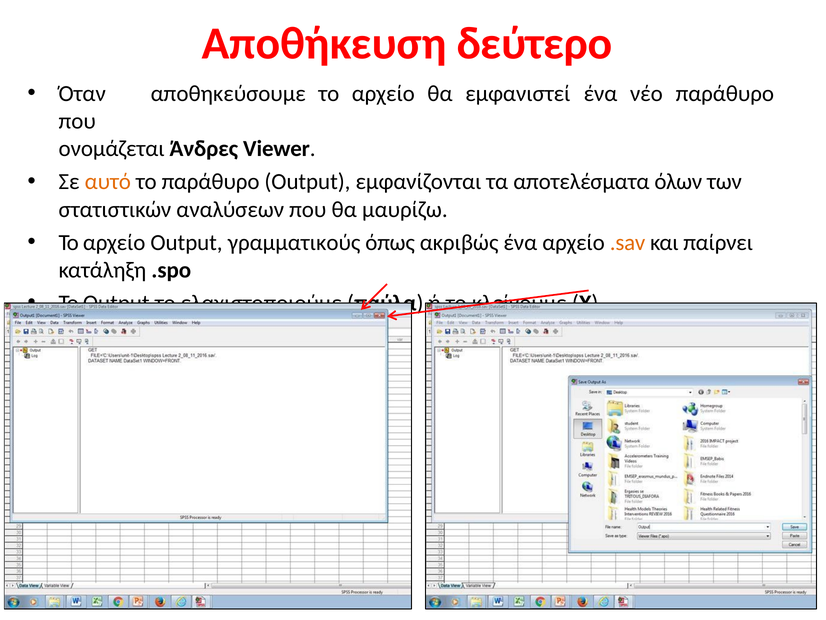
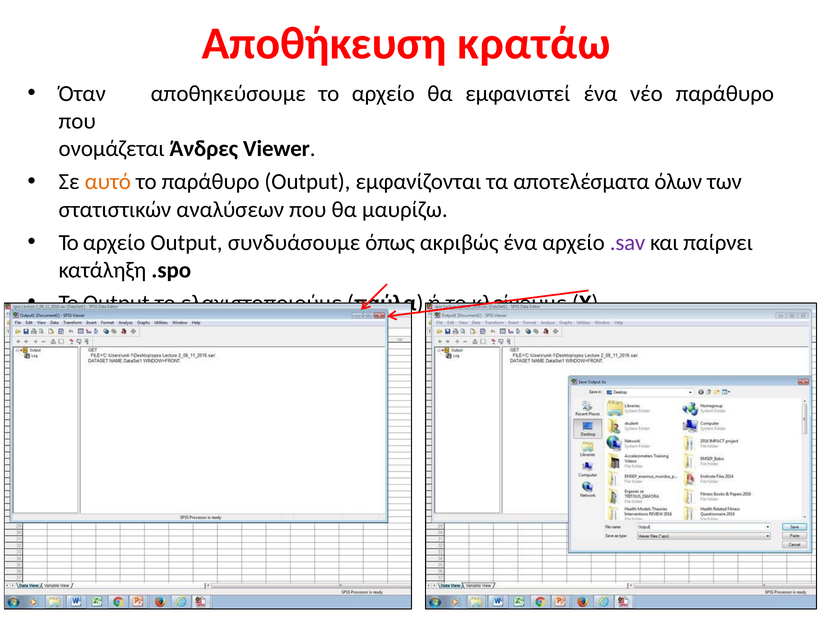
δεύτερο: δεύτερο -> κρατάω
γραμματικούς: γραμματικούς -> συνδυάσουμε
.sav colour: orange -> purple
